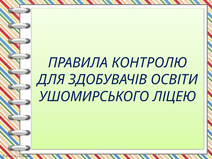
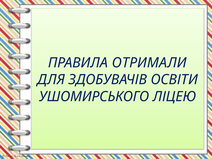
КОНТРОЛЮ: КОНТРОЛЮ -> ОТРИМАЛИ
